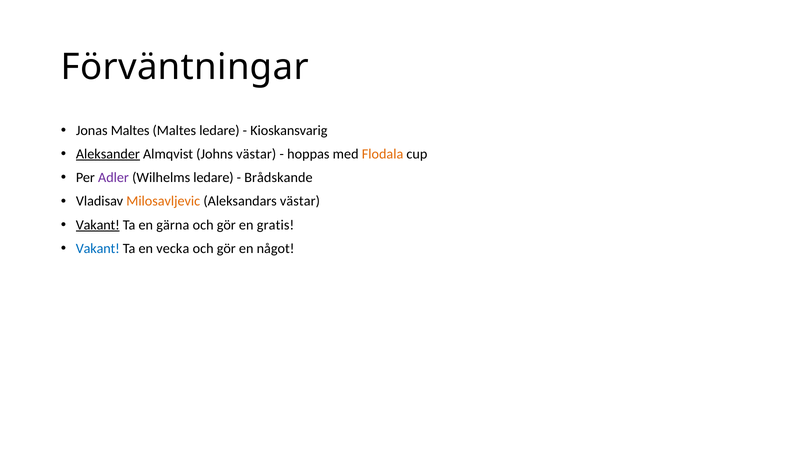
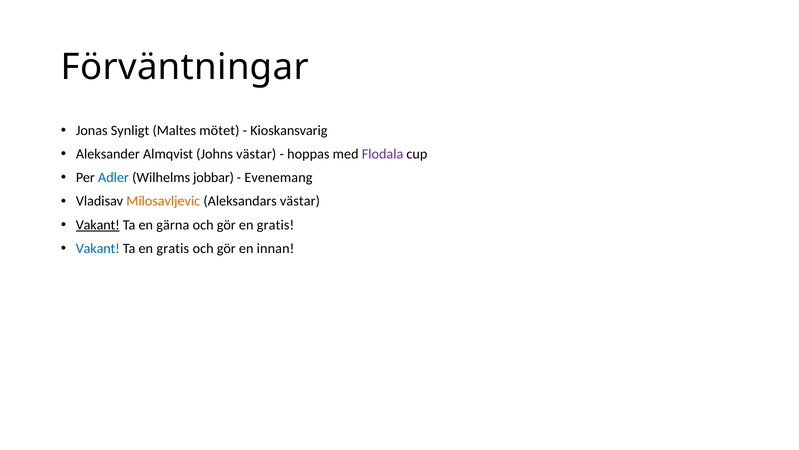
Jonas Maltes: Maltes -> Synligt
Maltes ledare: ledare -> mötet
Aleksander underline: present -> none
Flodala colour: orange -> purple
Adler colour: purple -> blue
Wilhelms ledare: ledare -> jobbar
Brådskande: Brådskande -> Evenemang
Ta en vecka: vecka -> gratis
något: något -> innan
